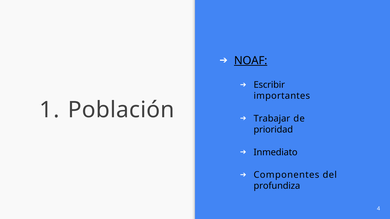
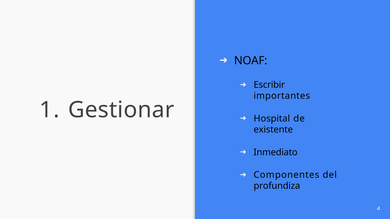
NOAF underline: present -> none
Población: Población -> Gestionar
Trabajar: Trabajar -> Hospital
prioridad: prioridad -> existente
